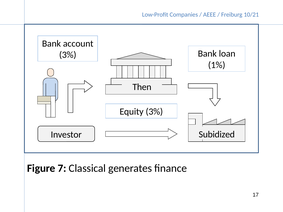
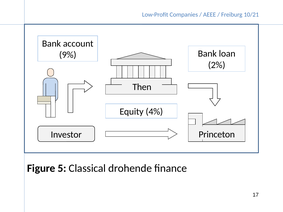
3% at (68, 55): 3% -> 9%
1%: 1% -> 2%
Equity 3%: 3% -> 4%
Subidized: Subidized -> Princeton
7: 7 -> 5
generates: generates -> drohende
